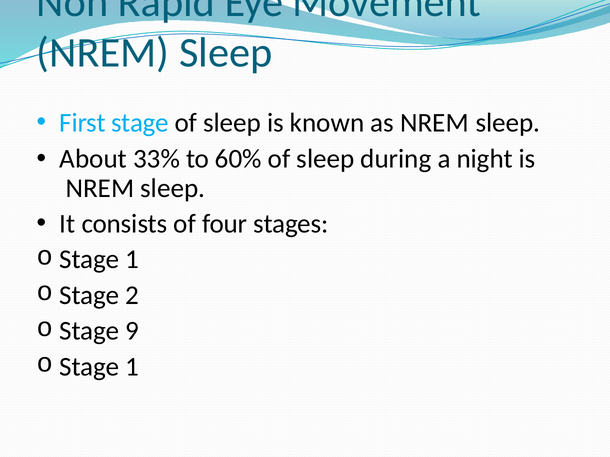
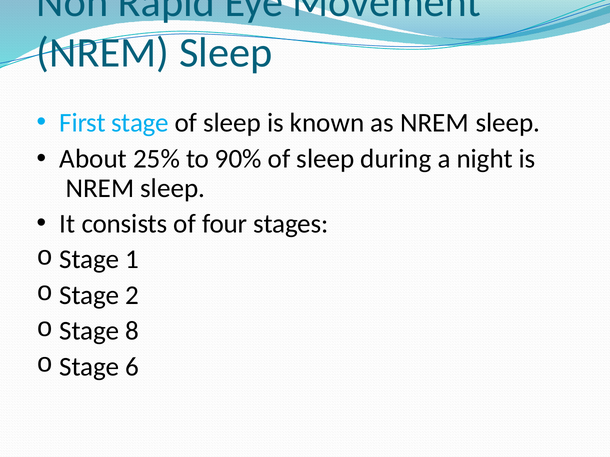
33%: 33% -> 25%
60%: 60% -> 90%
9: 9 -> 8
1 at (132, 367): 1 -> 6
